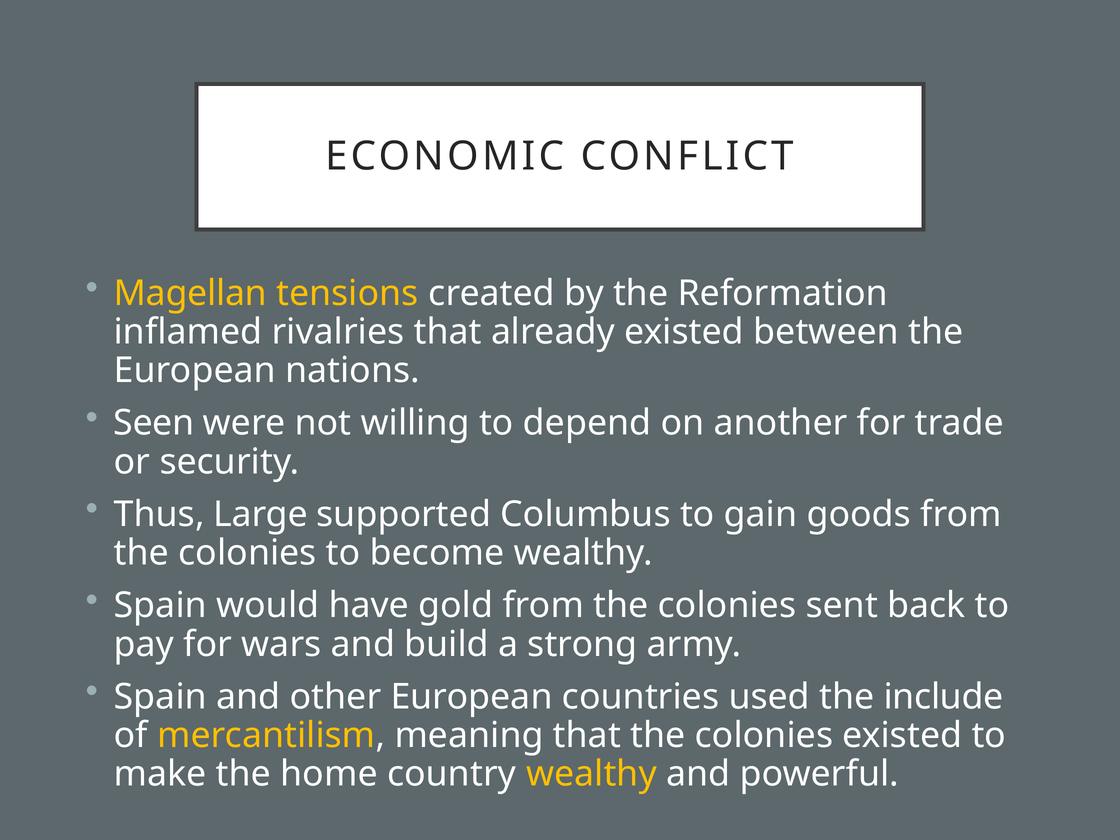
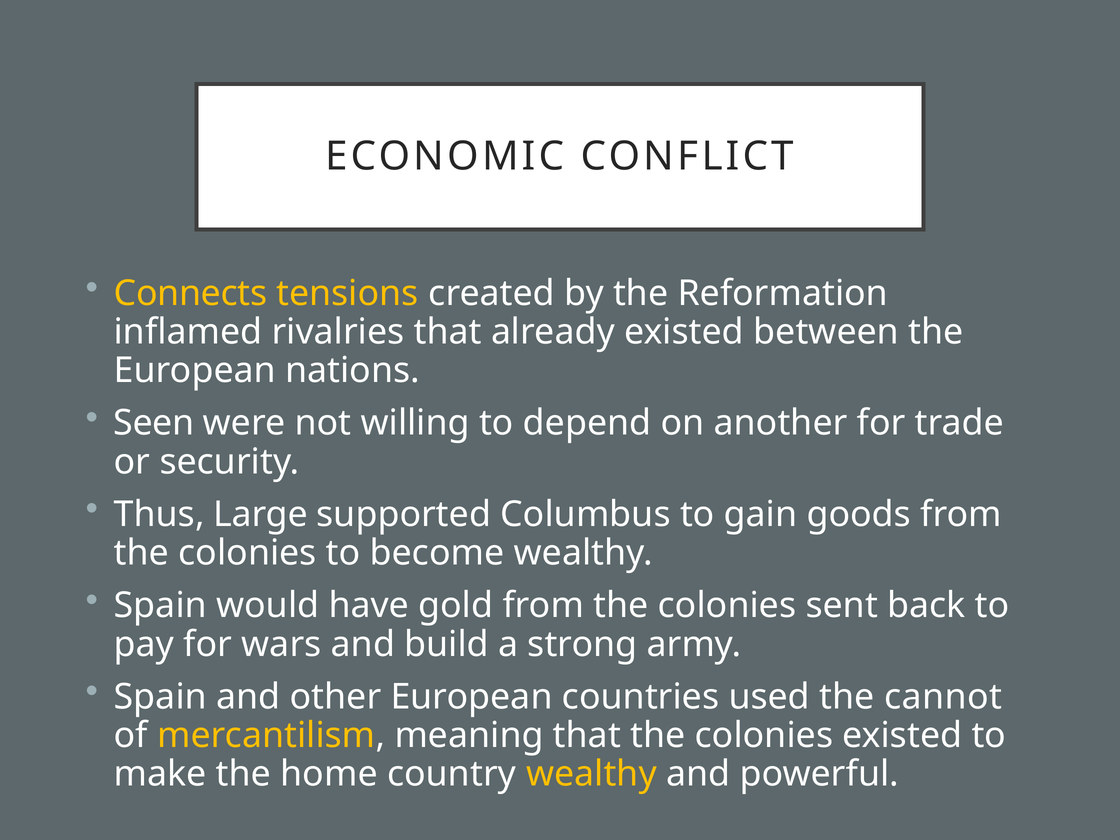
Magellan: Magellan -> Connects
include: include -> cannot
